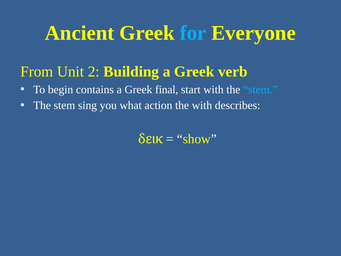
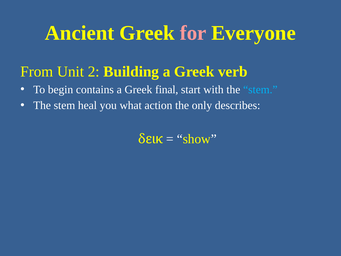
for colour: light blue -> pink
sing: sing -> heal
the with: with -> only
